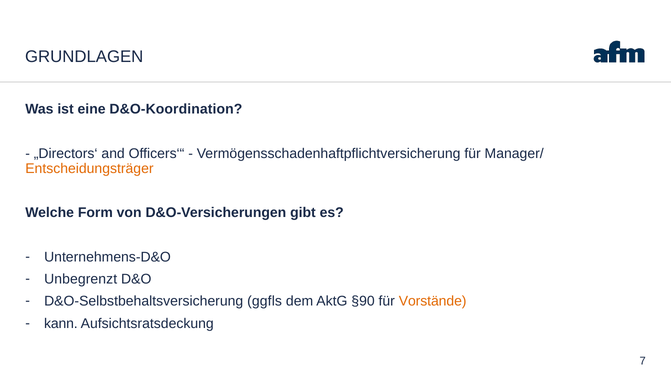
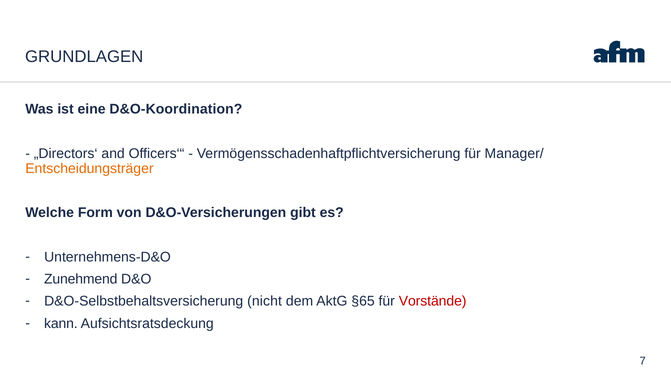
Unbegrenzt: Unbegrenzt -> Zunehmend
ggfls: ggfls -> nicht
§90: §90 -> §65
Vorstände colour: orange -> red
